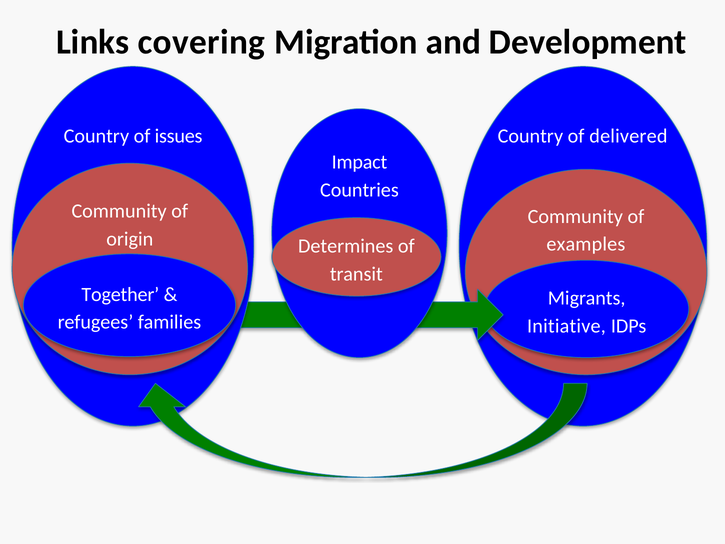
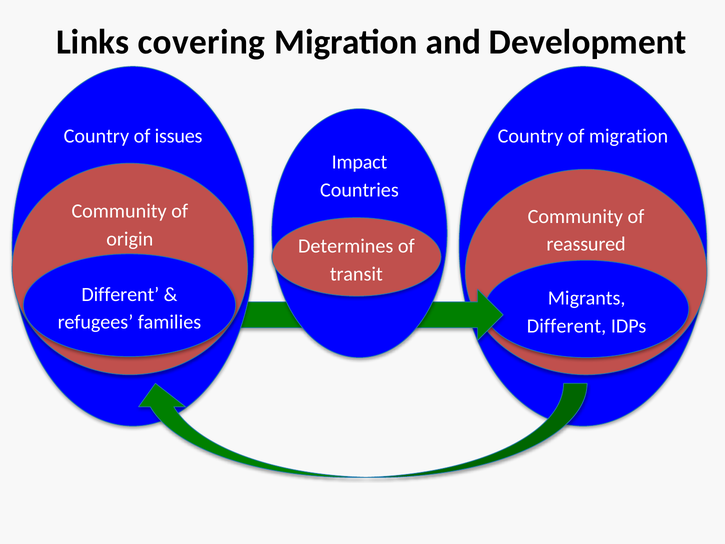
of delivered: delivered -> migration
examples: examples -> reassured
Together at (120, 294): Together -> Different
Initiative at (566, 326): Initiative -> Different
